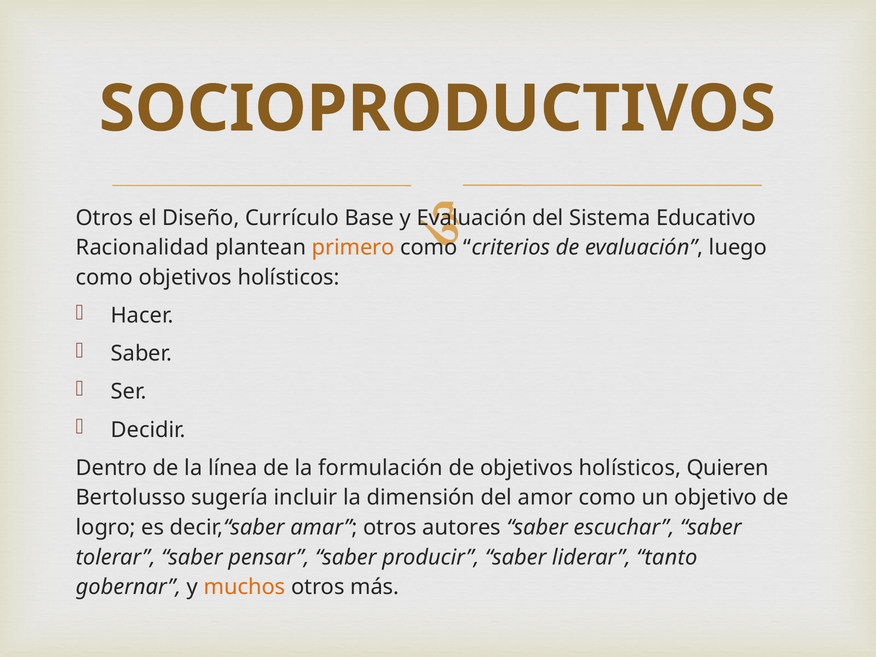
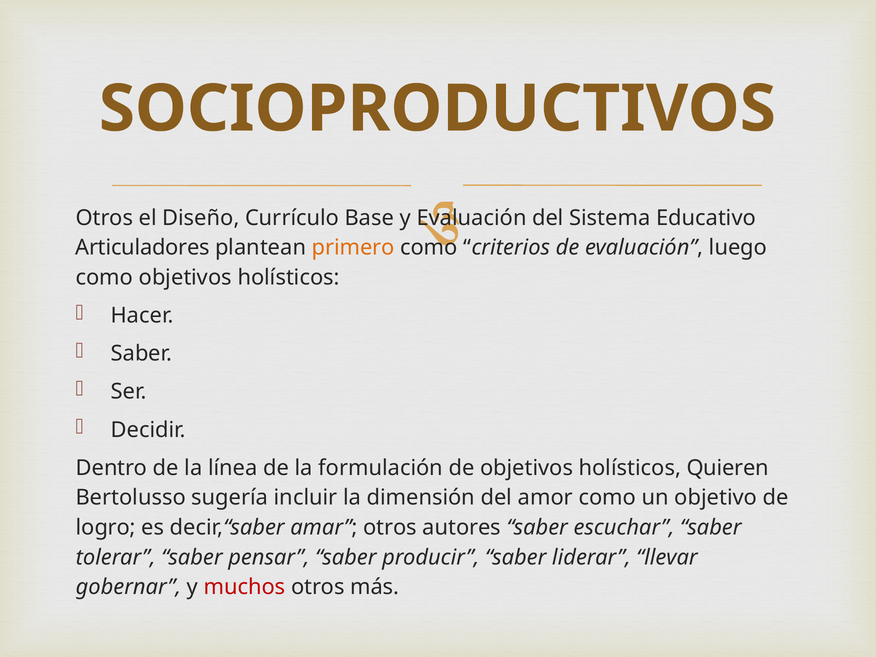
Racionalidad: Racionalidad -> Articuladores
tanto: tanto -> llevar
muchos colour: orange -> red
